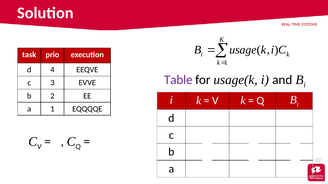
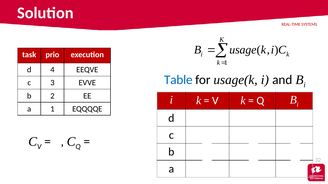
Table colour: purple -> blue
